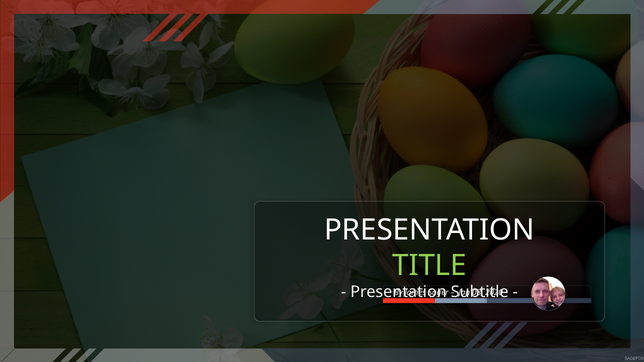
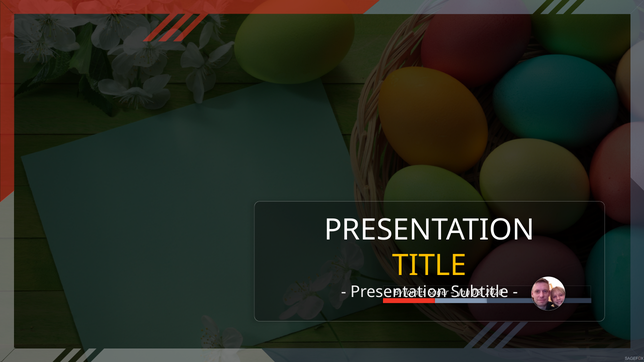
TITLE colour: light green -> yellow
